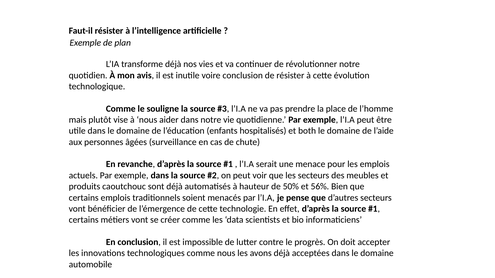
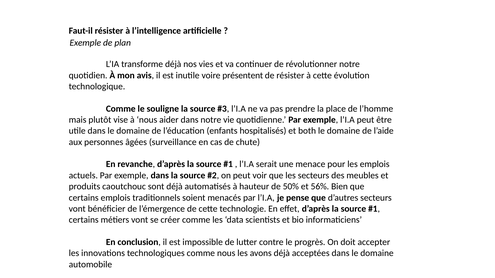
voire conclusion: conclusion -> présentent
